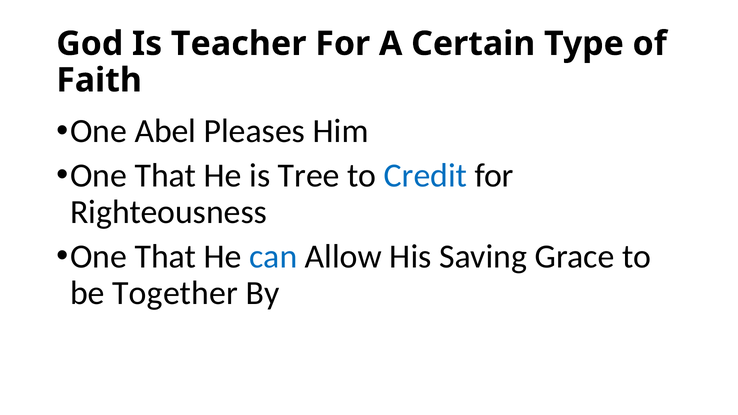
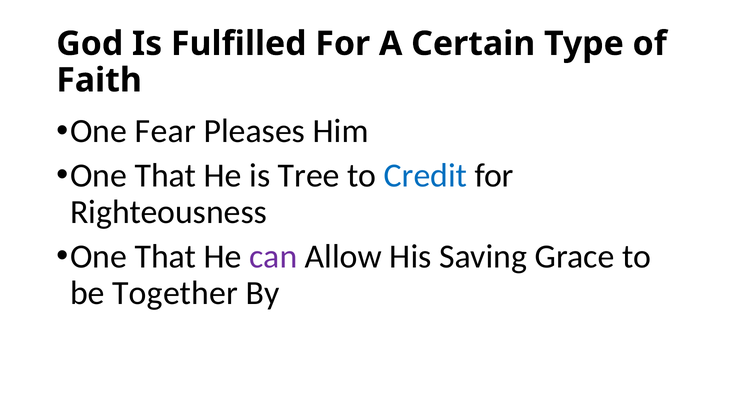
Teacher: Teacher -> Fulfilled
Abel: Abel -> Fear
can colour: blue -> purple
